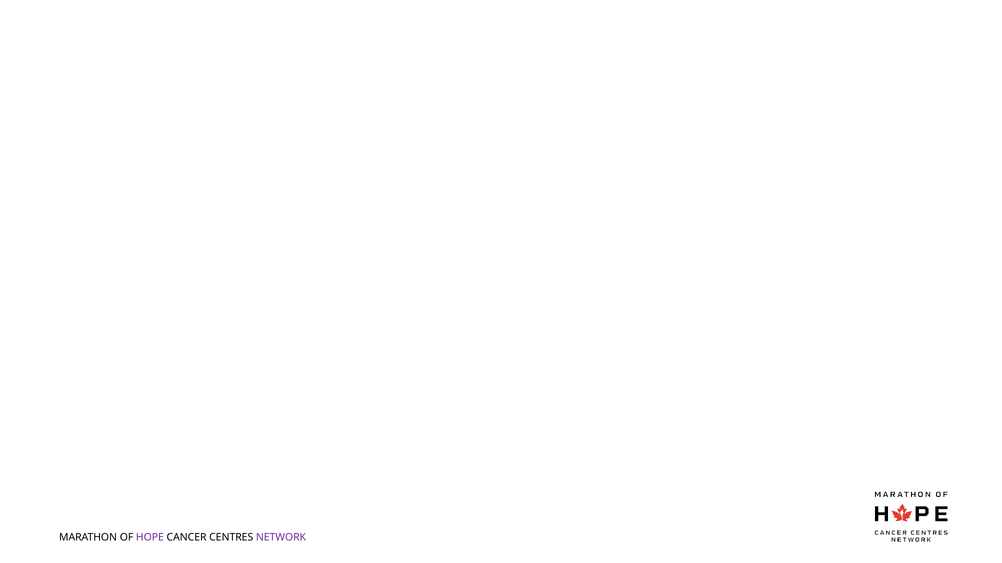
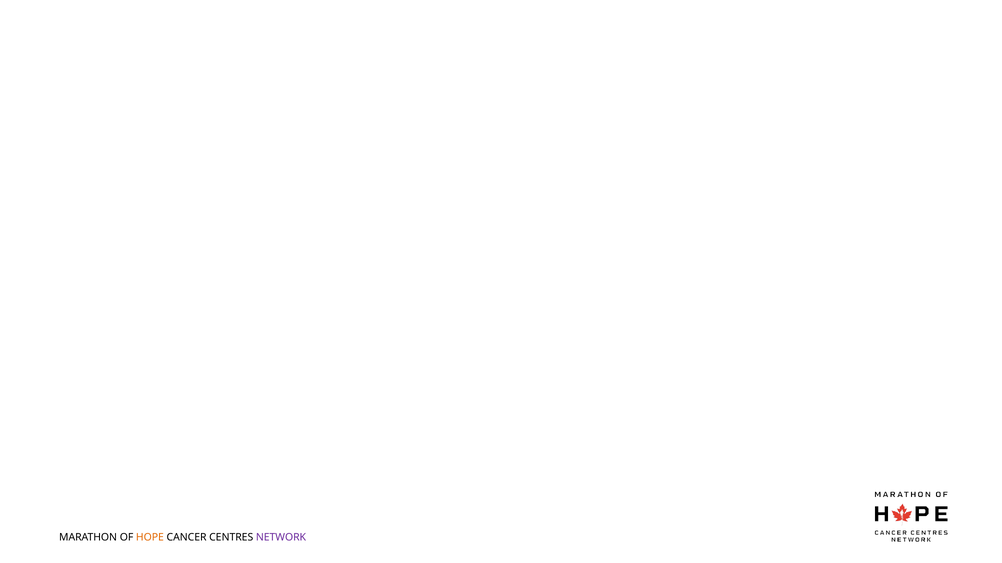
HOPE colour: purple -> orange
